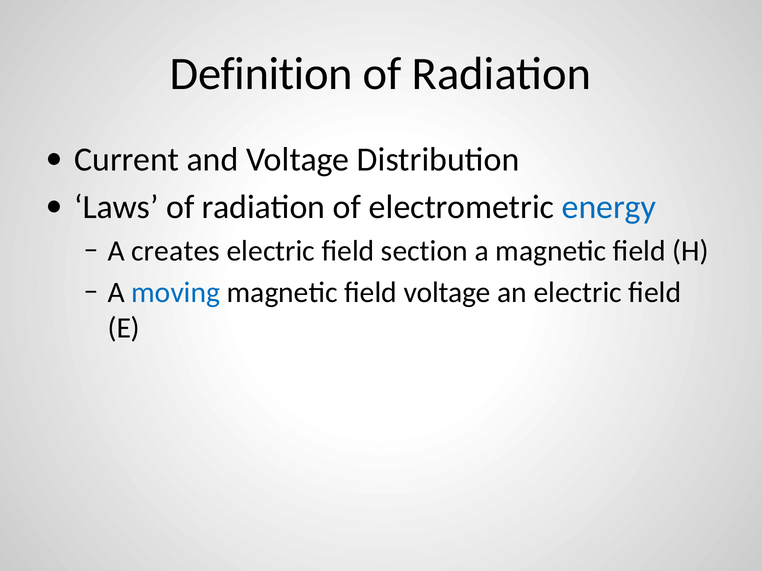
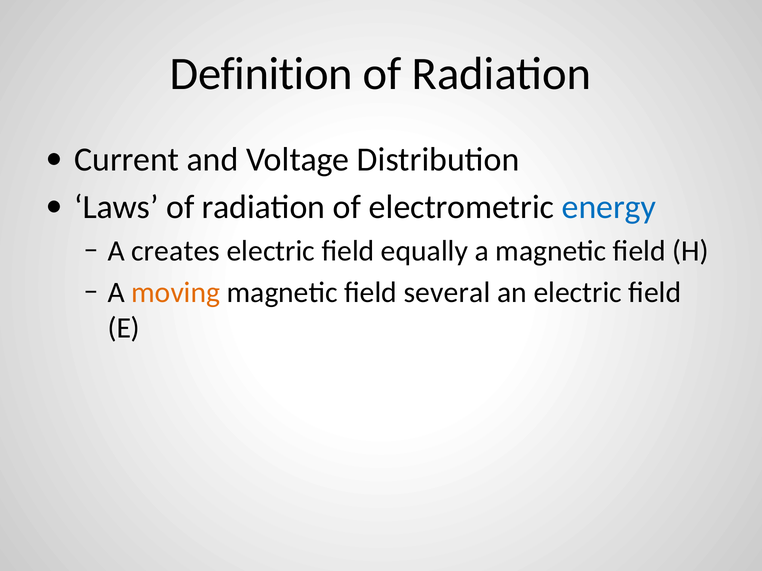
section: section -> equally
moving colour: blue -> orange
field voltage: voltage -> several
